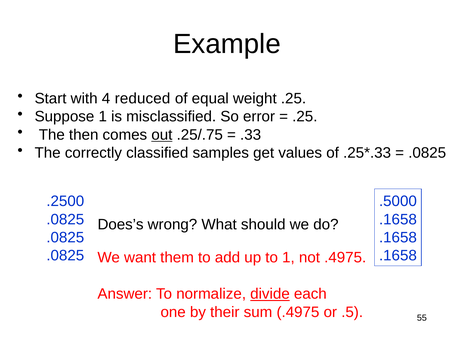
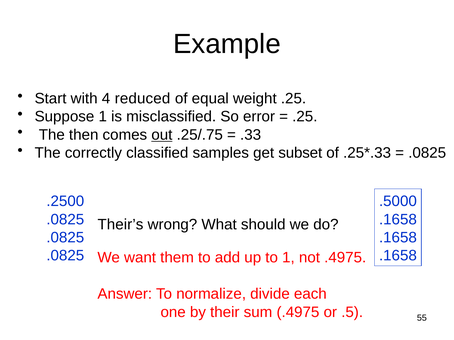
values: values -> subset
Does’s: Does’s -> Their’s
divide underline: present -> none
